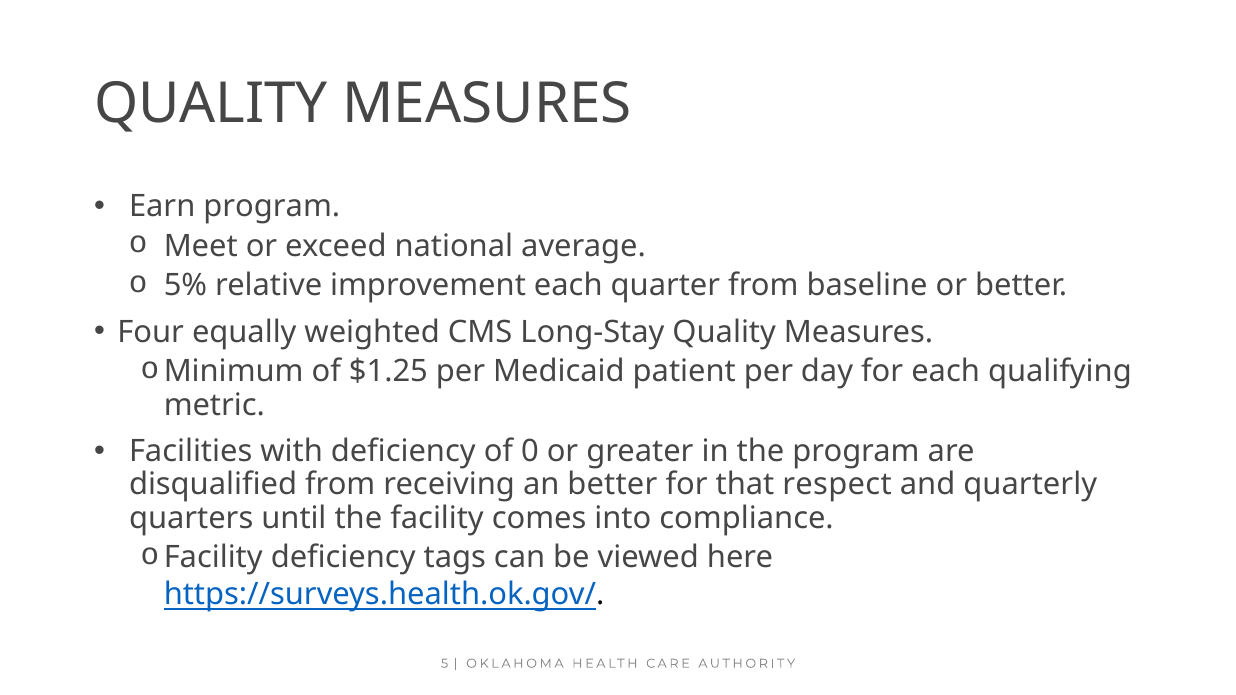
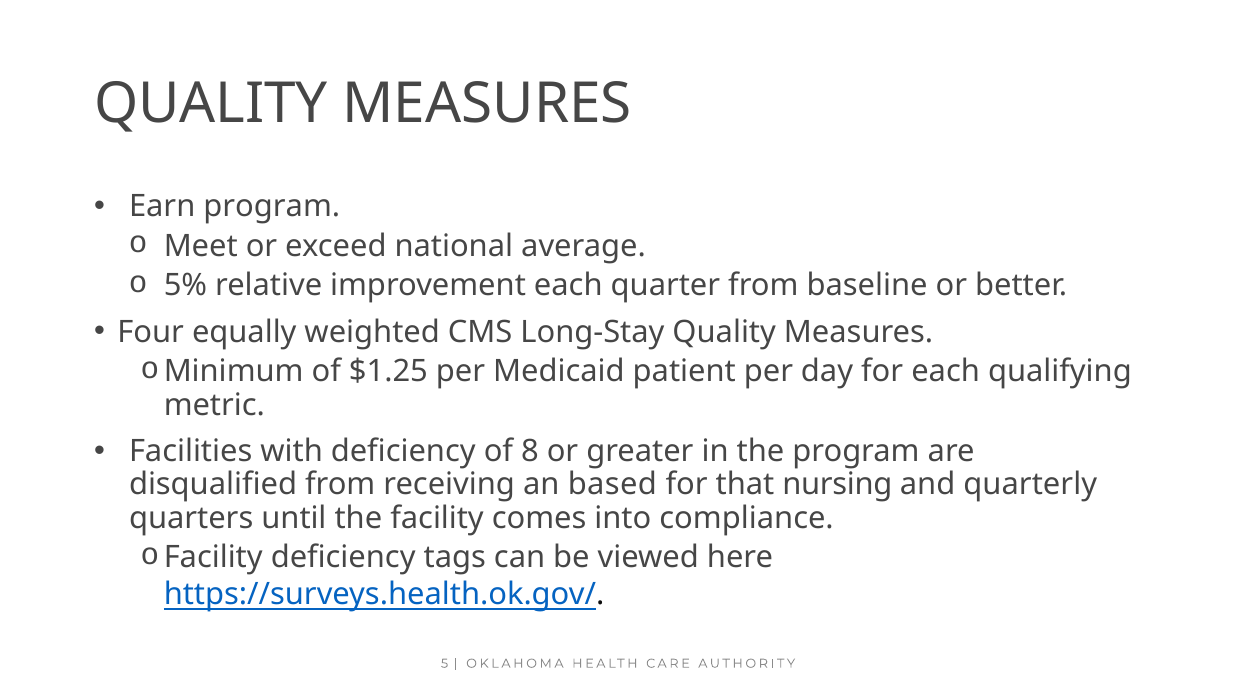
0: 0 -> 8
an better: better -> based
respect: respect -> nursing
